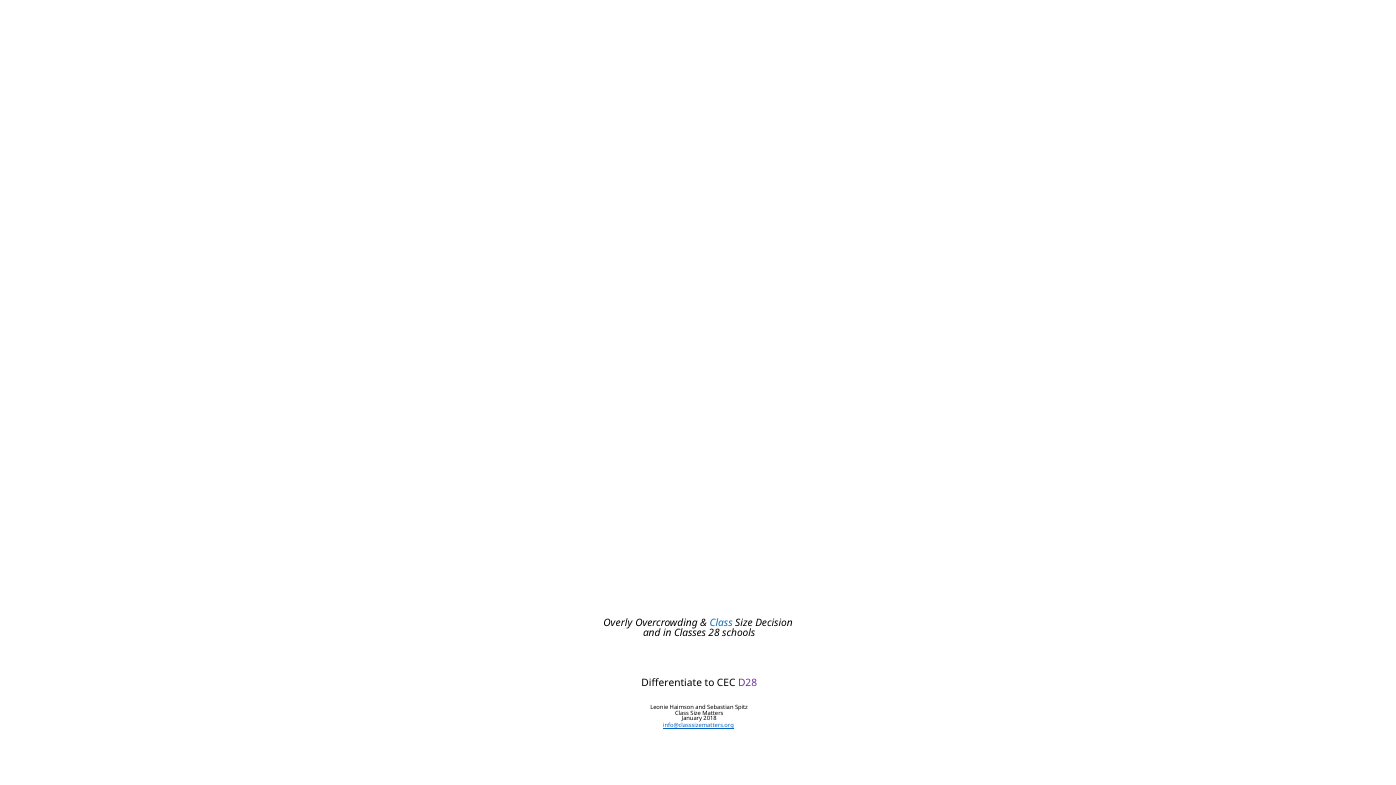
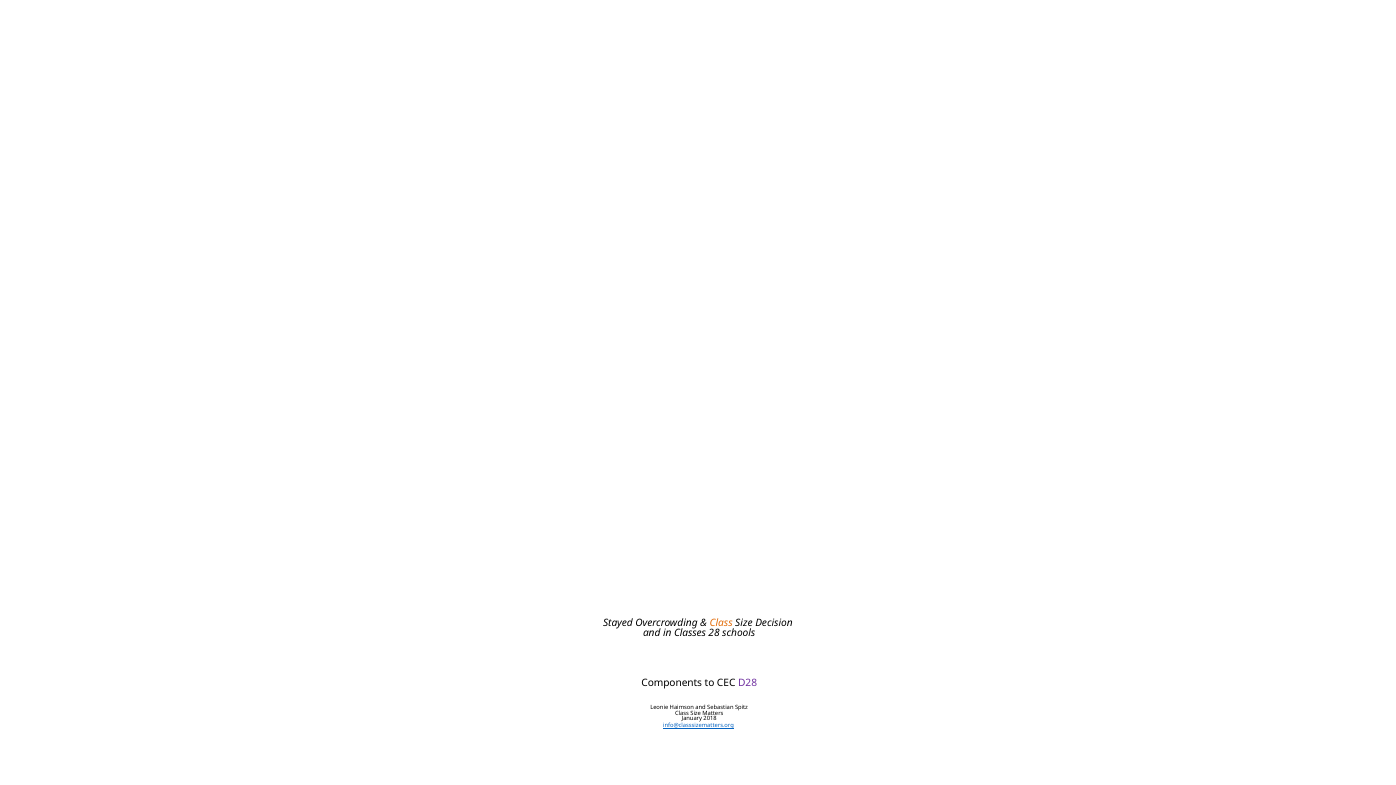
Overly: Overly -> Stayed
Class at (721, 624) colour: blue -> orange
Differentiate: Differentiate -> Components
